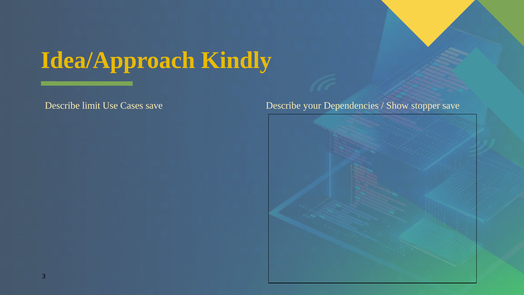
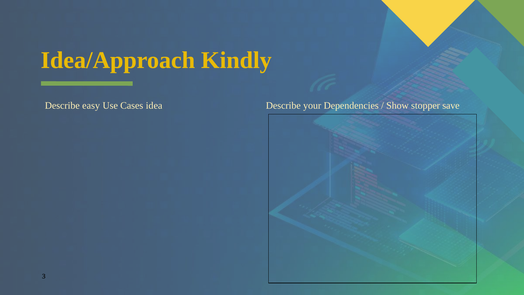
limit: limit -> easy
Cases save: save -> idea
